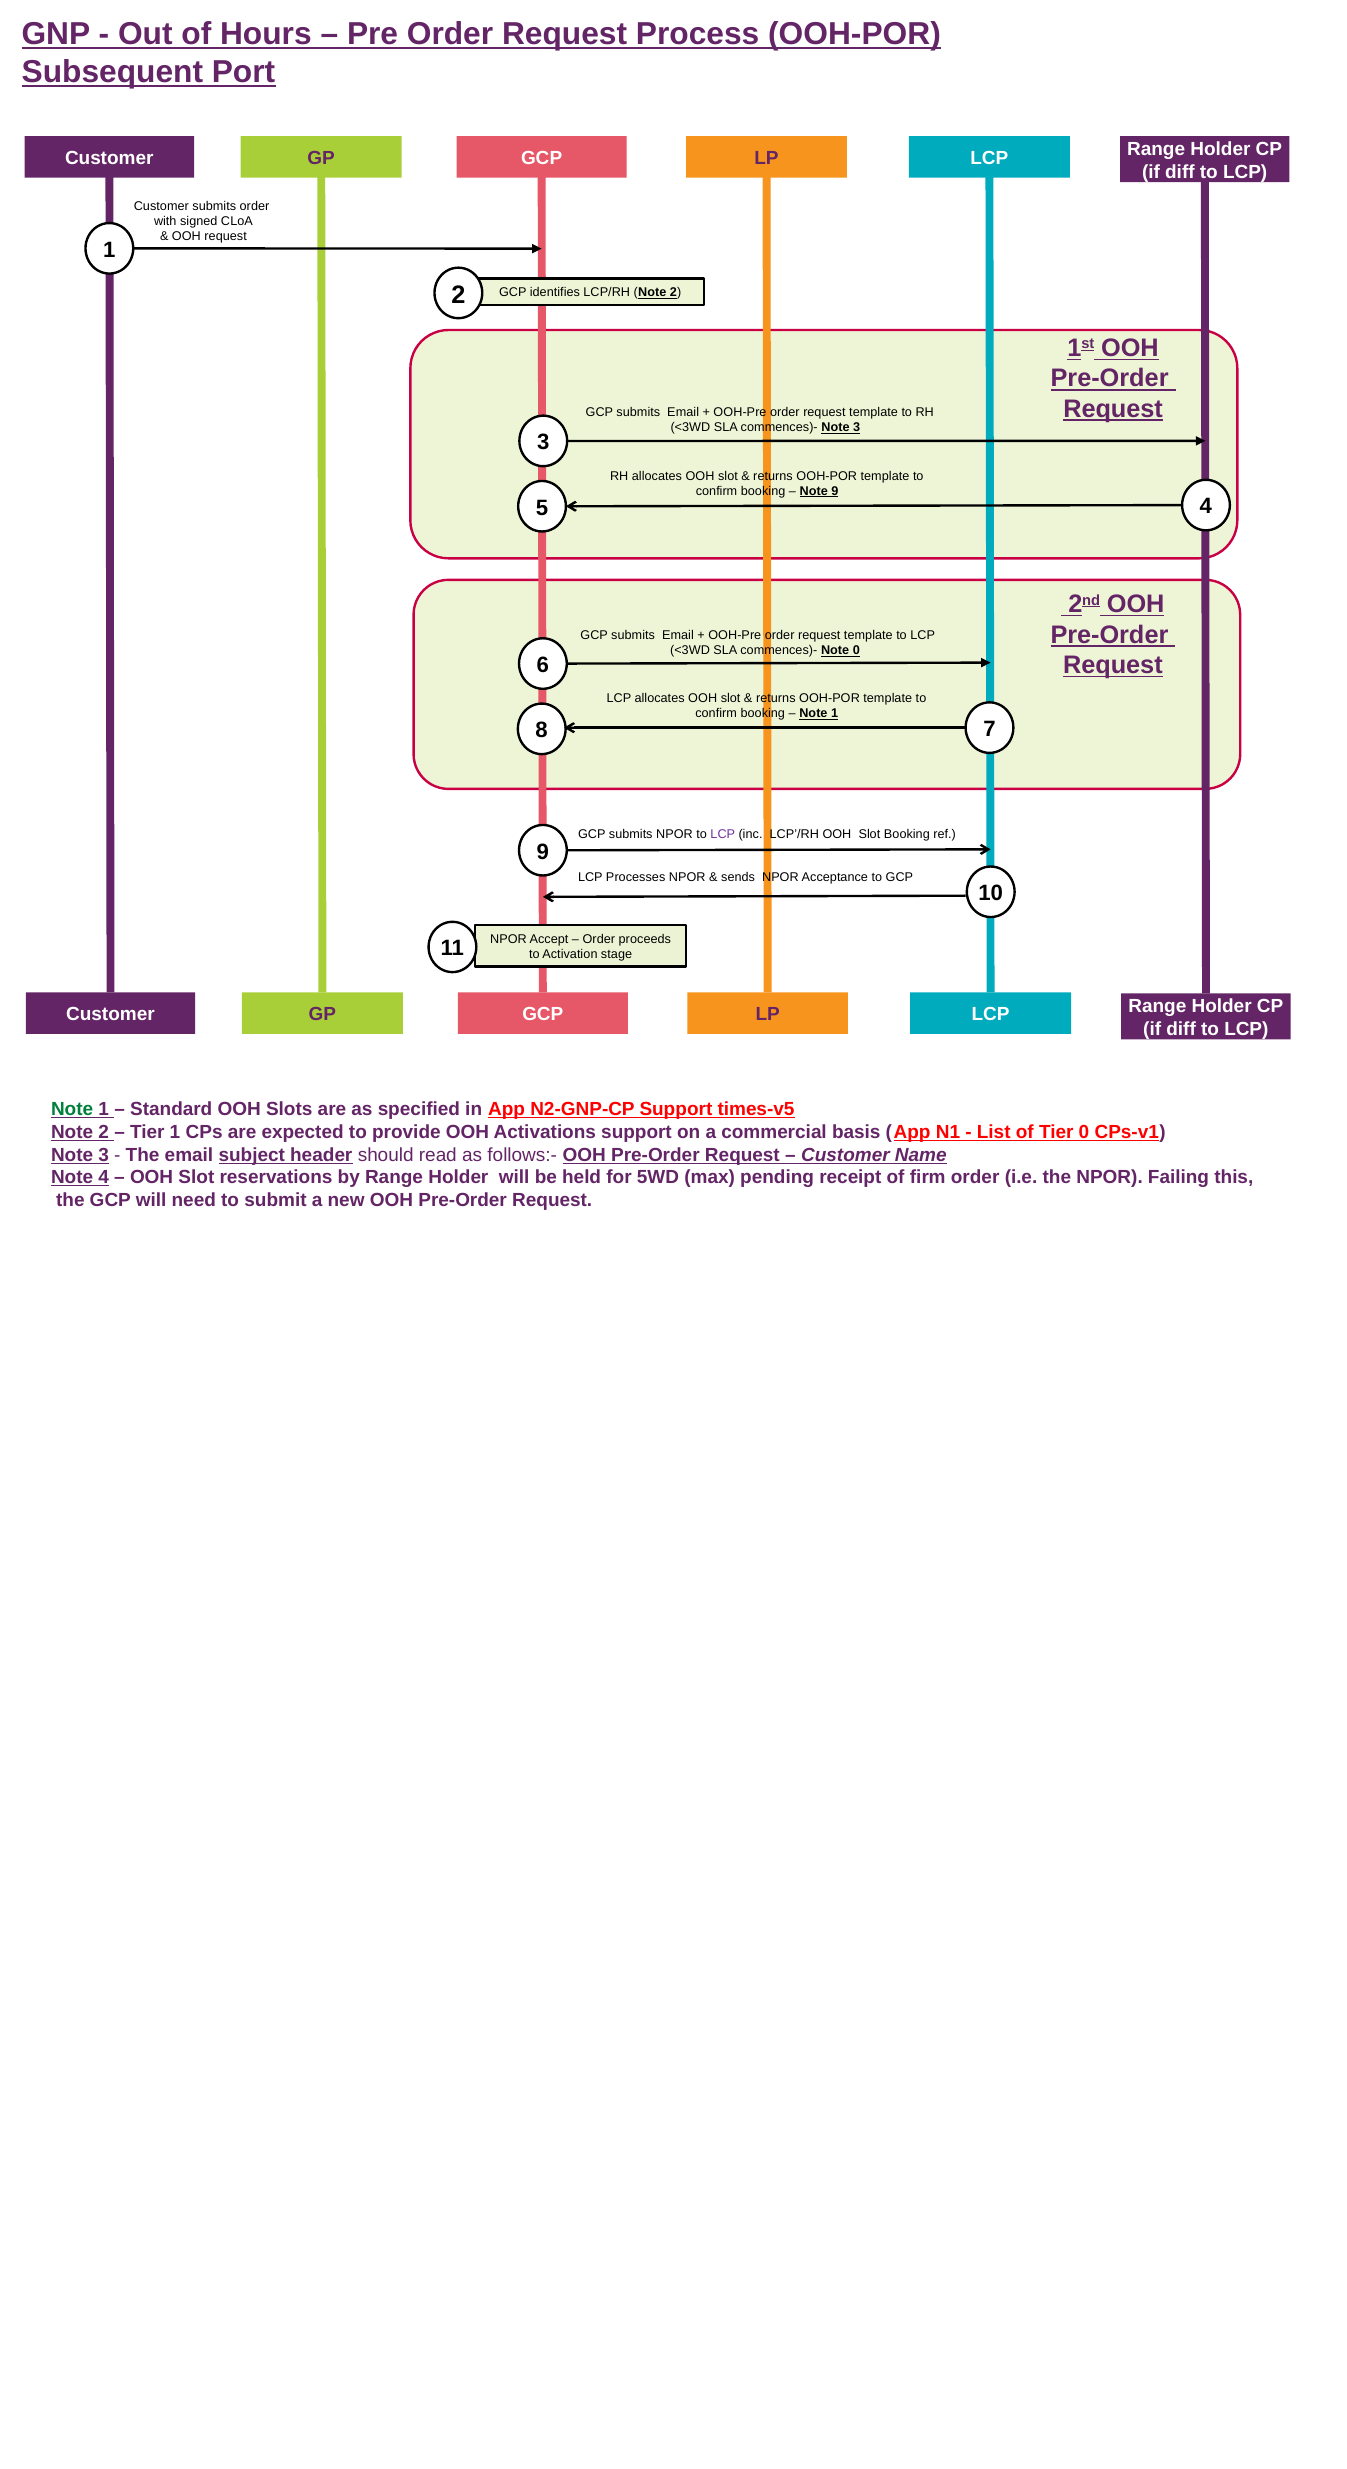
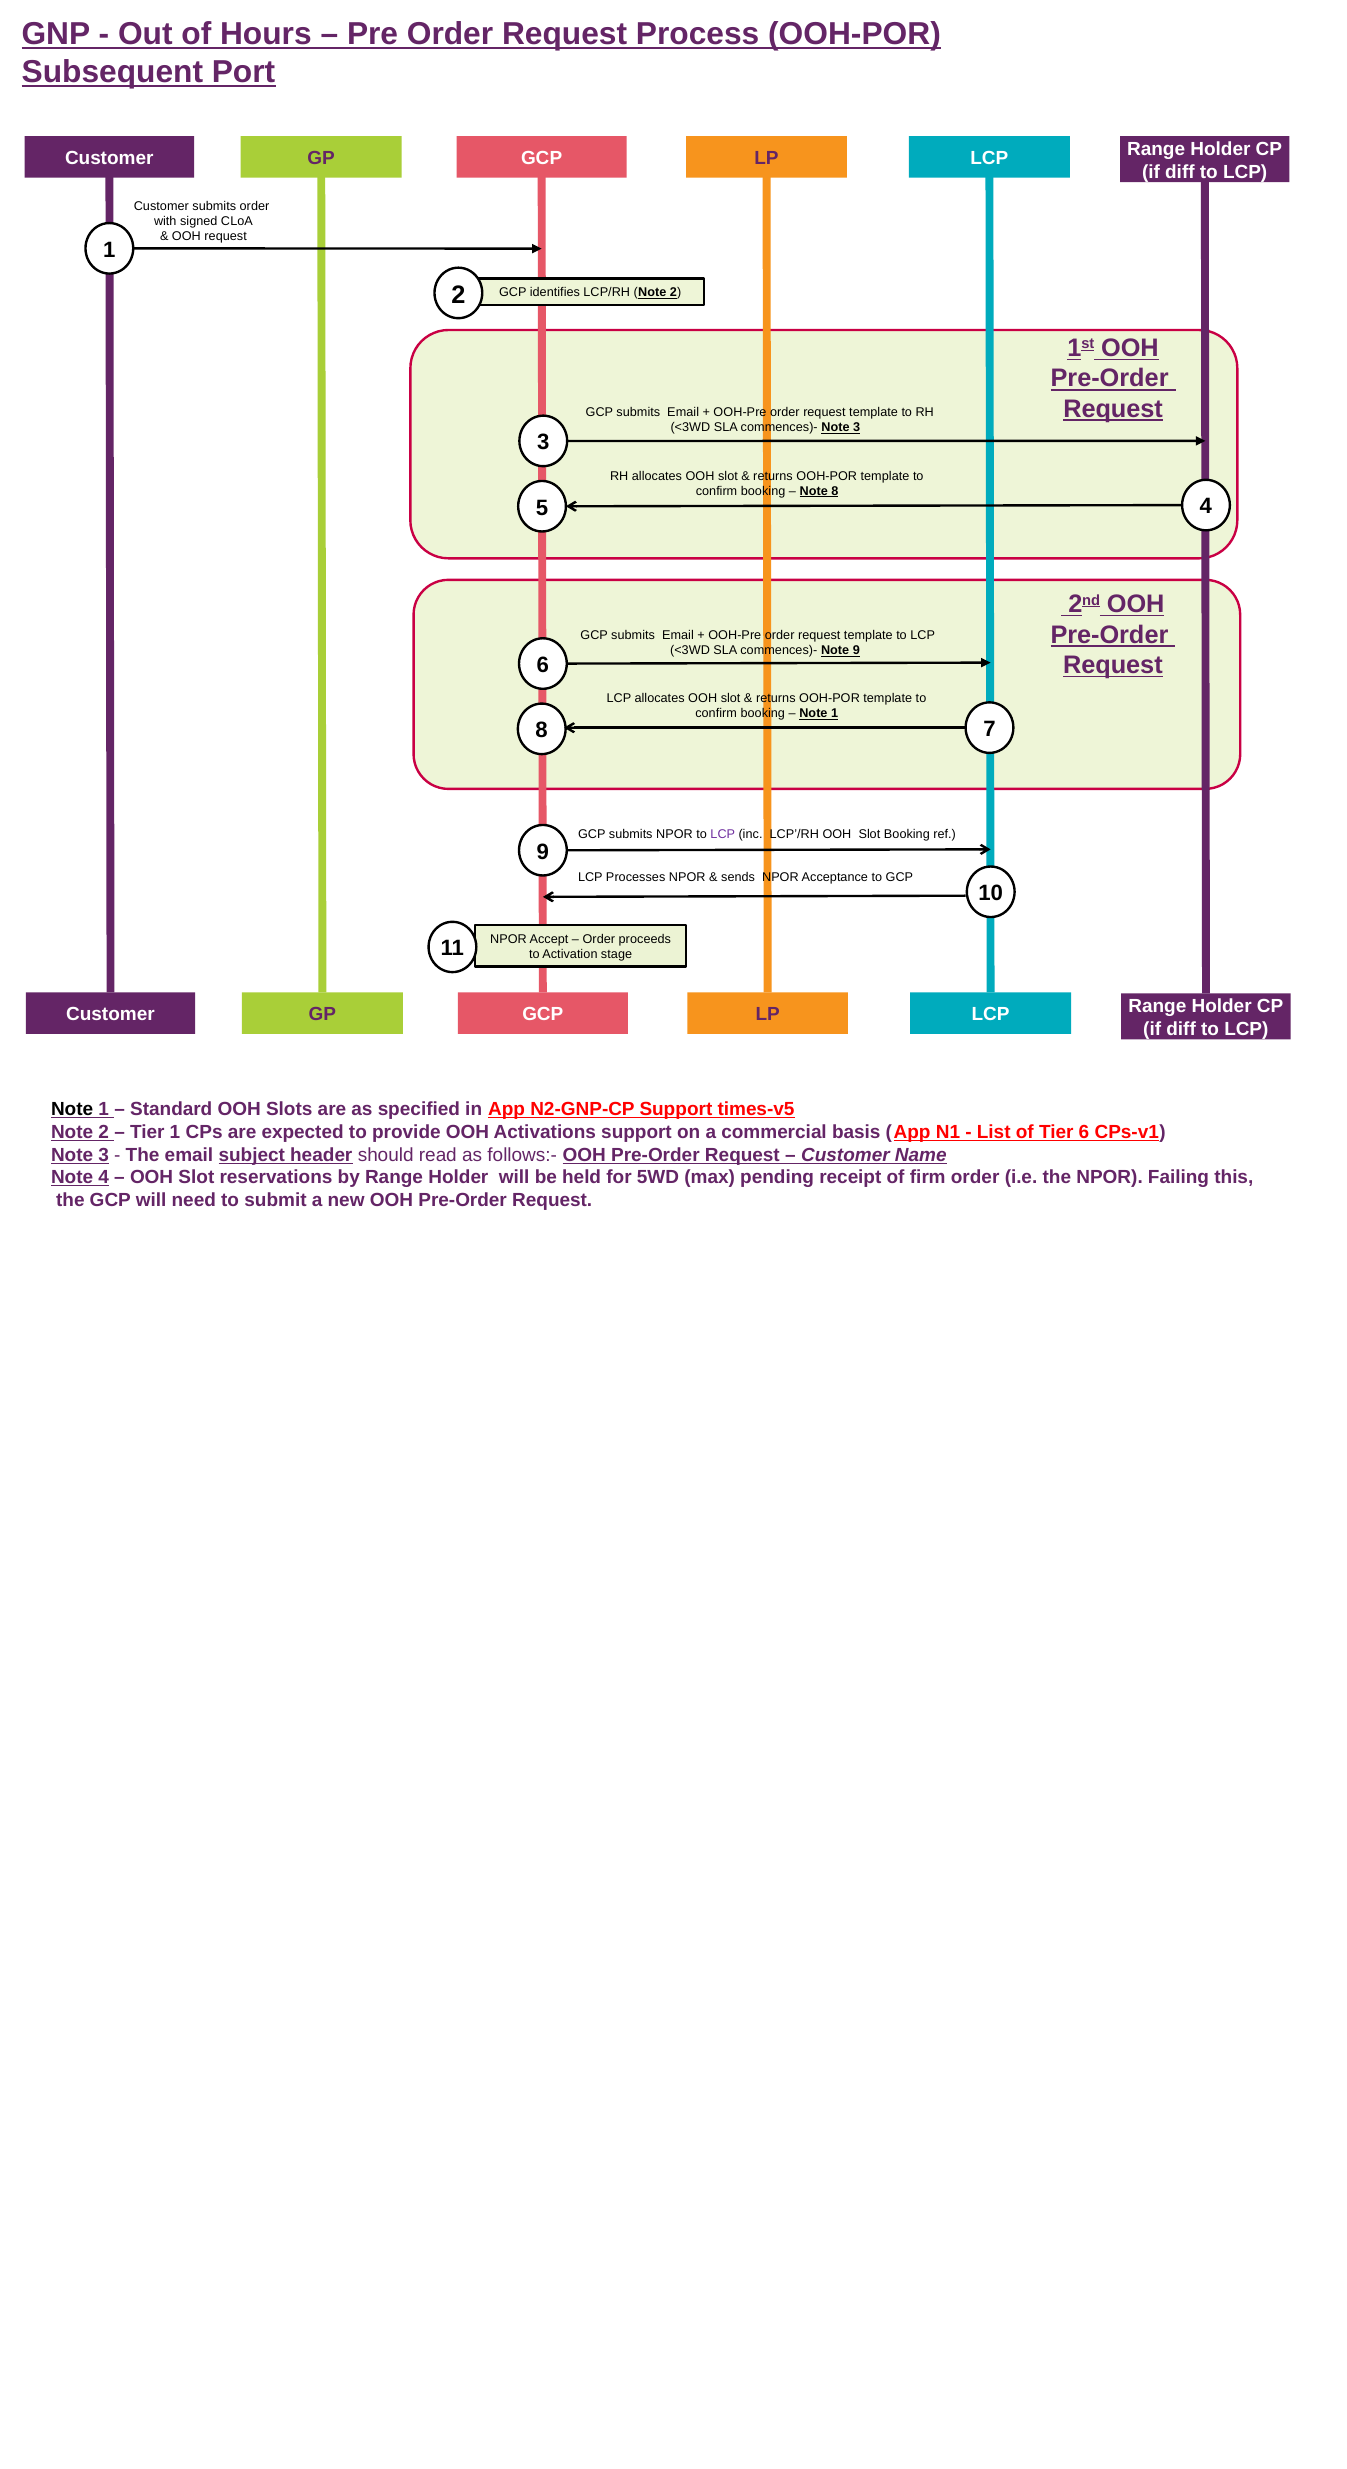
Note 9: 9 -> 8
Note 0: 0 -> 9
Note at (72, 1109) colour: green -> black
Tier 0: 0 -> 6
